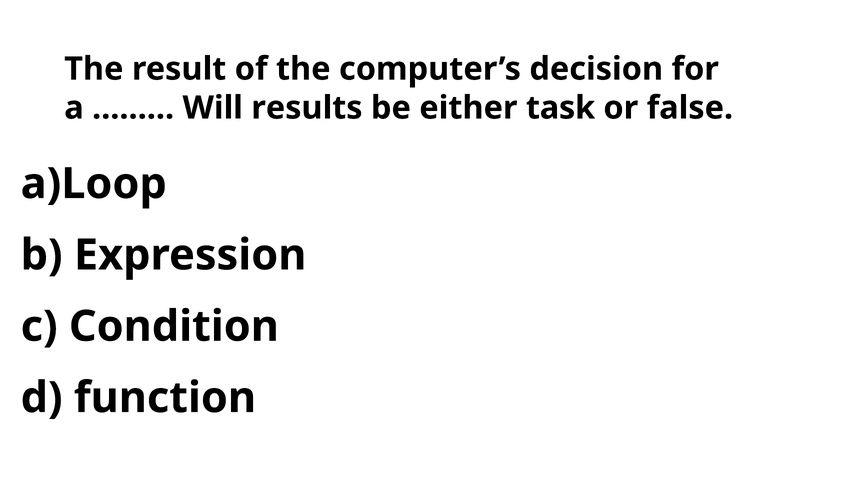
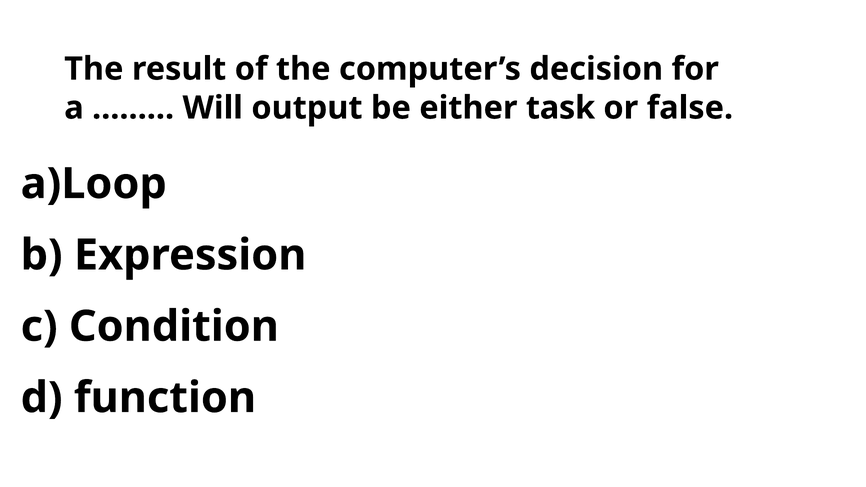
results: results -> output
